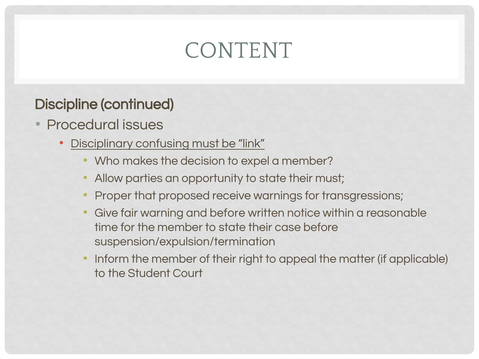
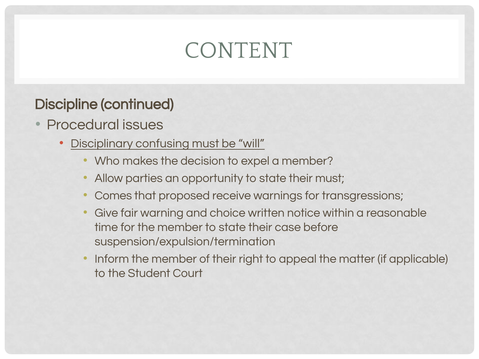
link: link -> will
Proper: Proper -> Comes
and before: before -> choice
